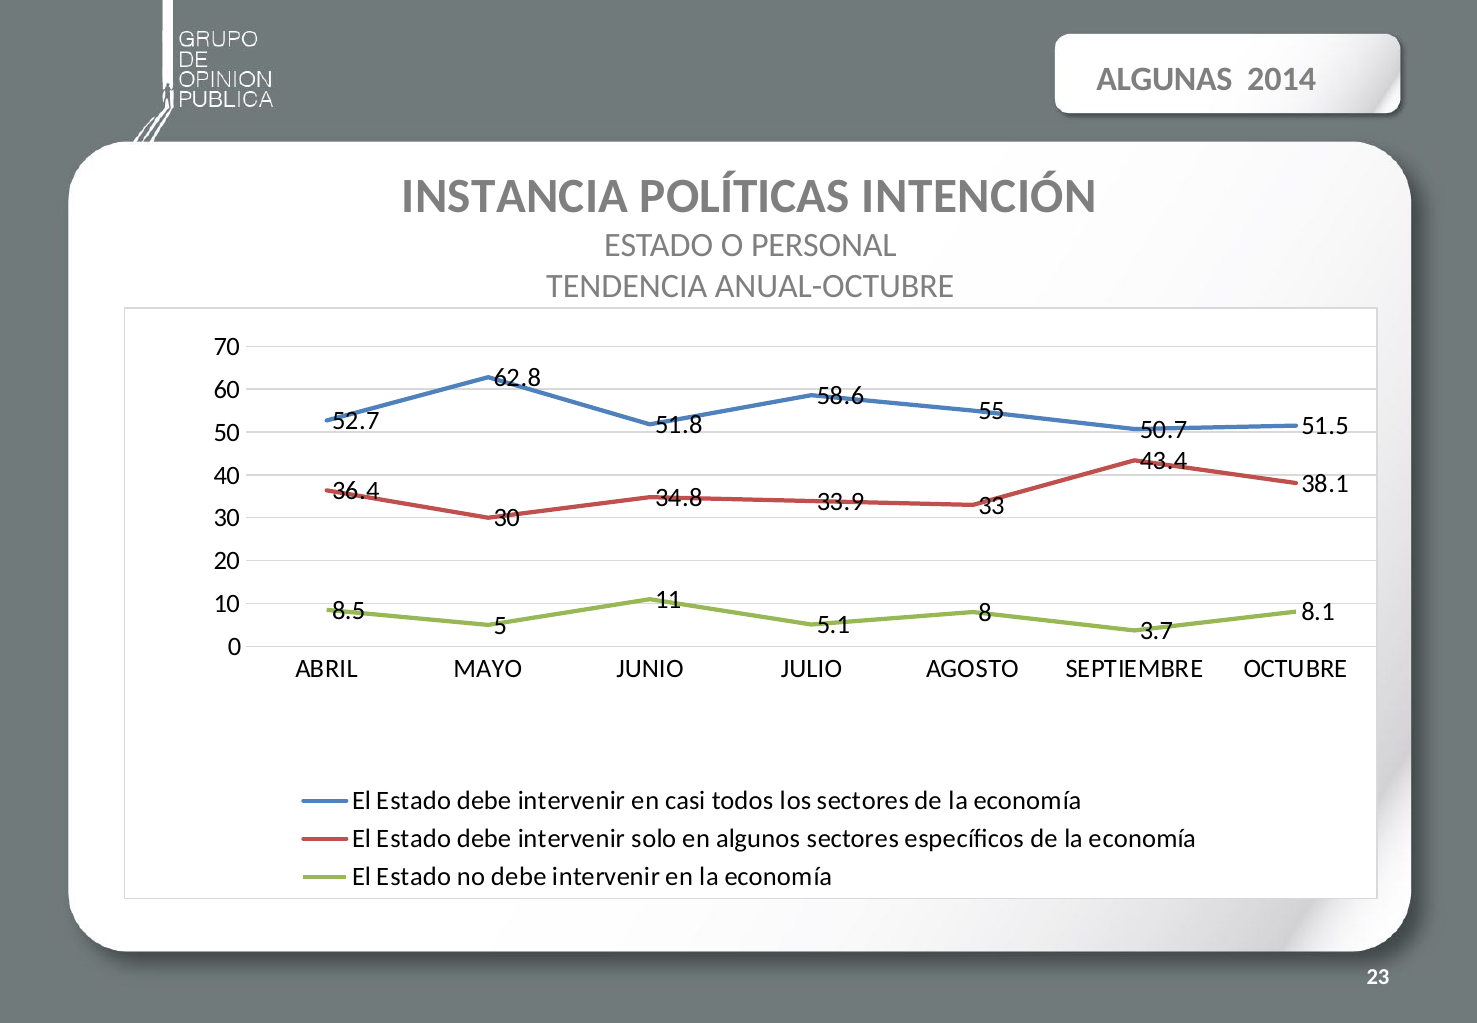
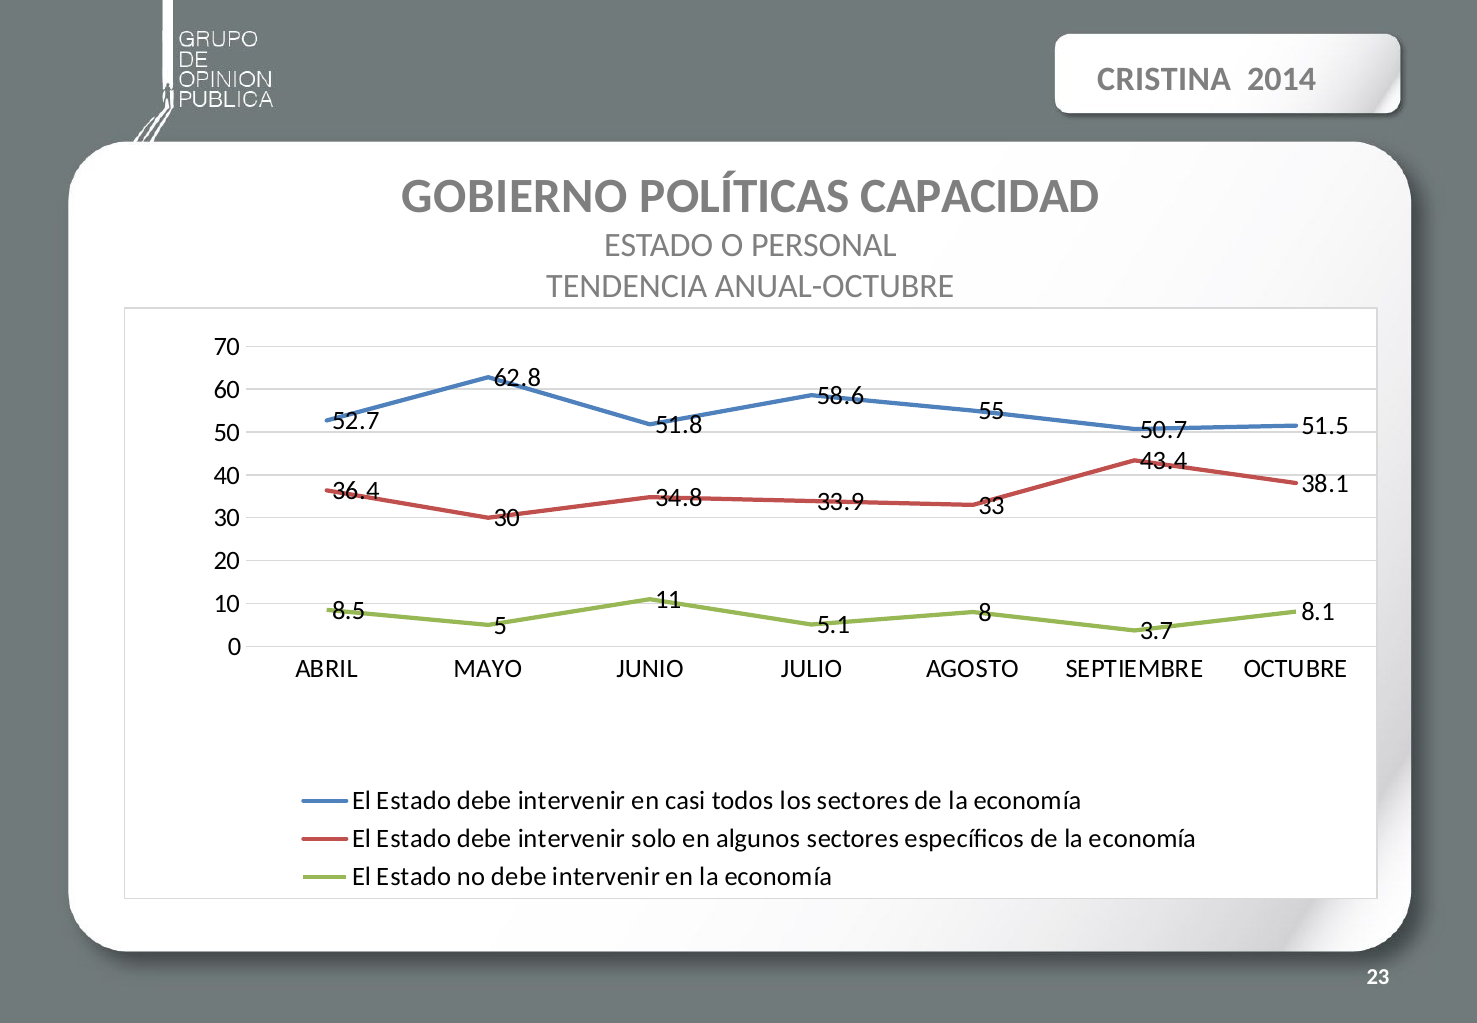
ALGUNAS: ALGUNAS -> CRISTINA
INSTANCIA: INSTANCIA -> GOBIERNO
INTENCIÓN: INTENCIÓN -> CAPACIDAD
